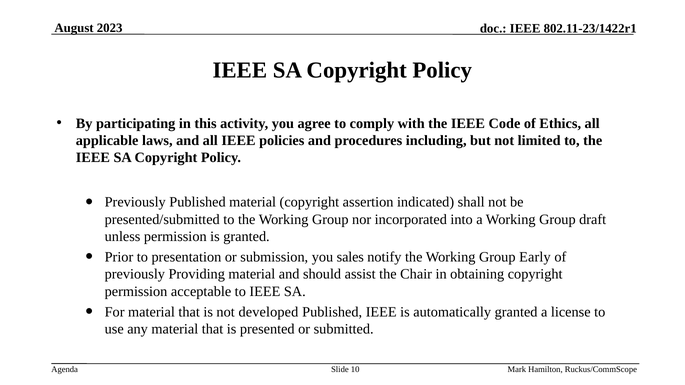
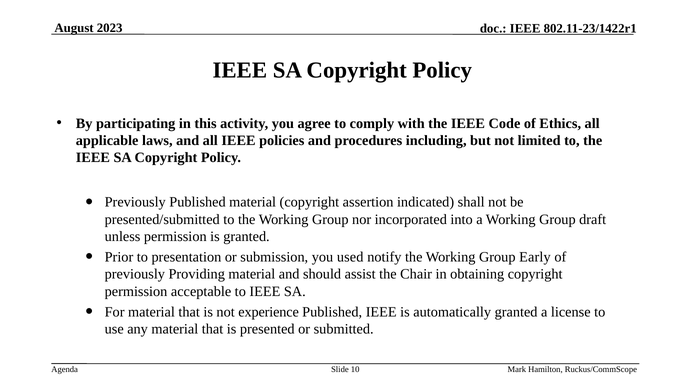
sales: sales -> used
developed: developed -> experience
